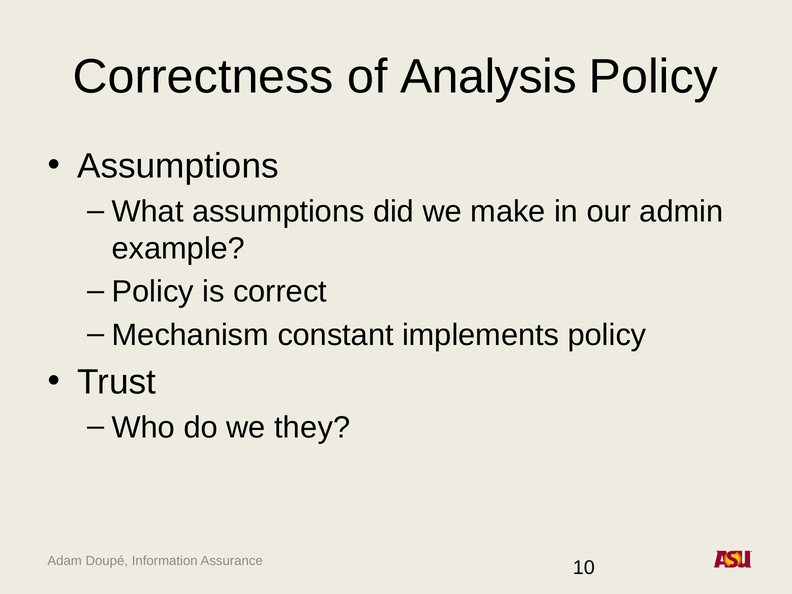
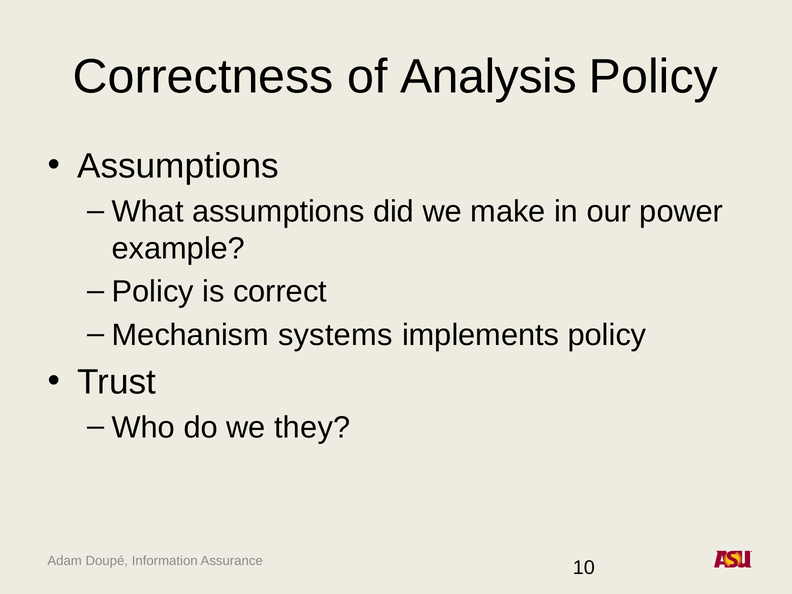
admin: admin -> power
constant: constant -> systems
